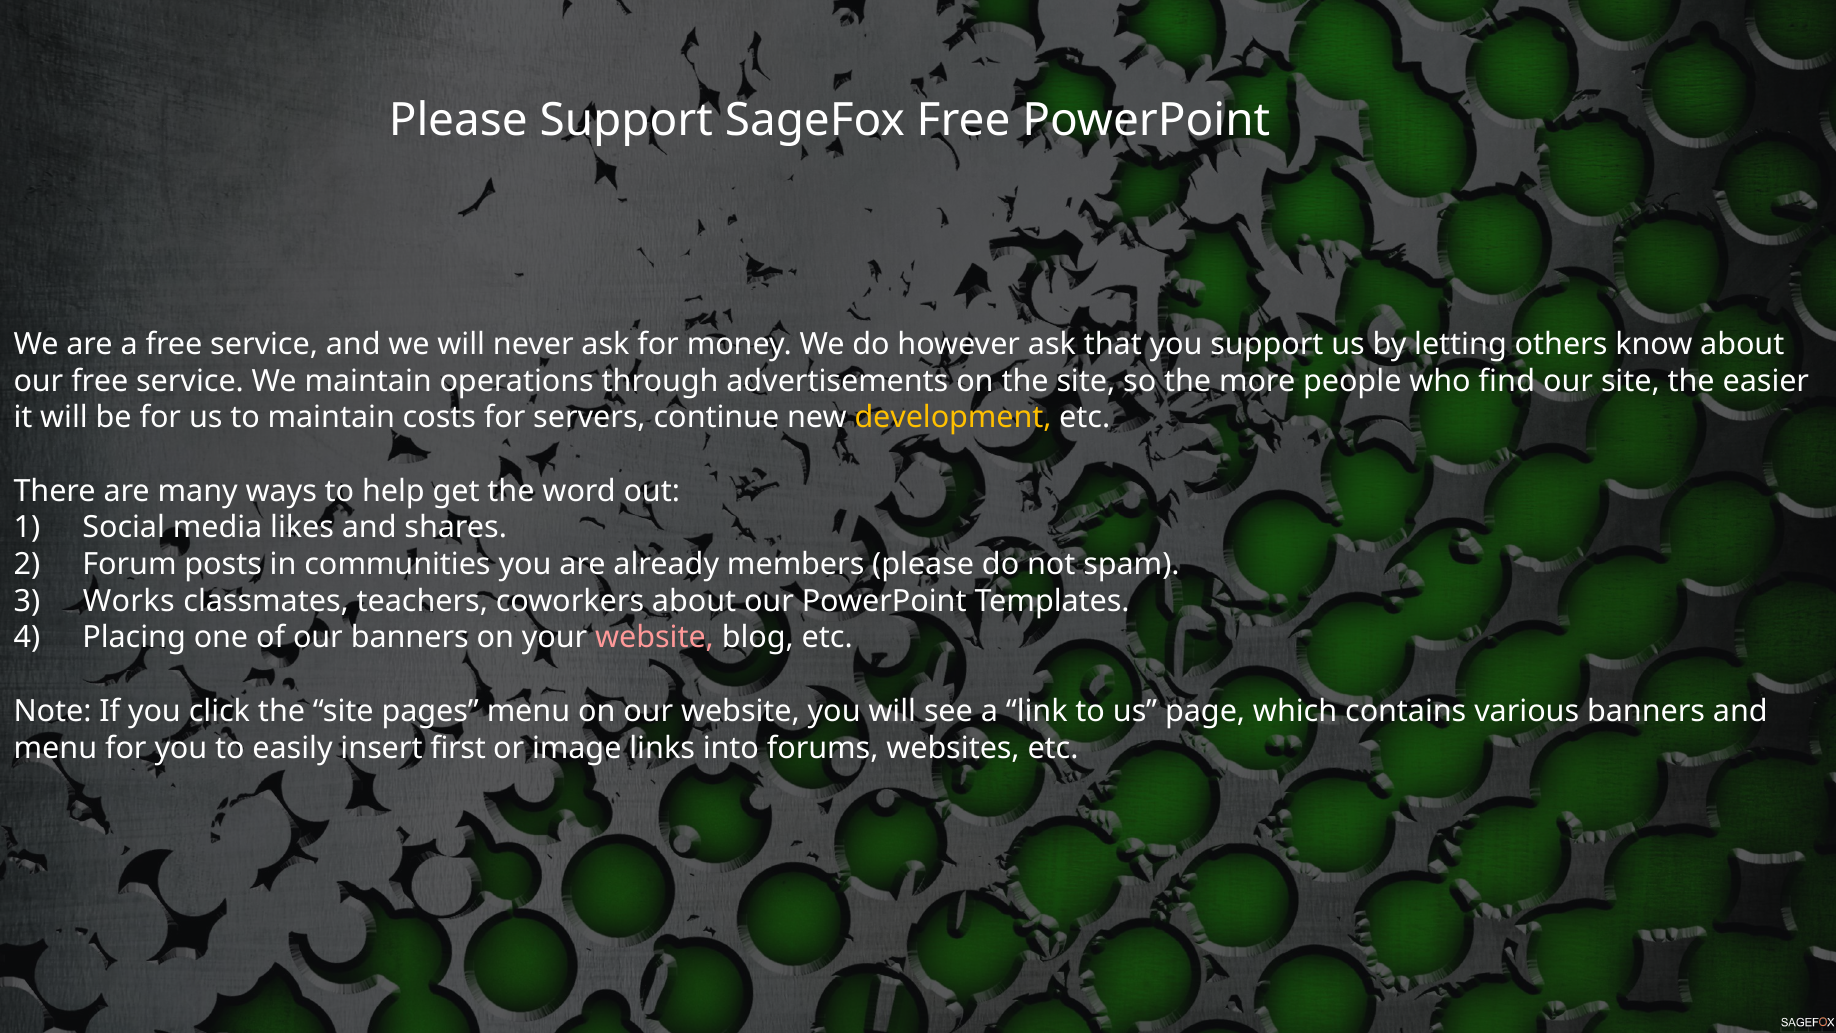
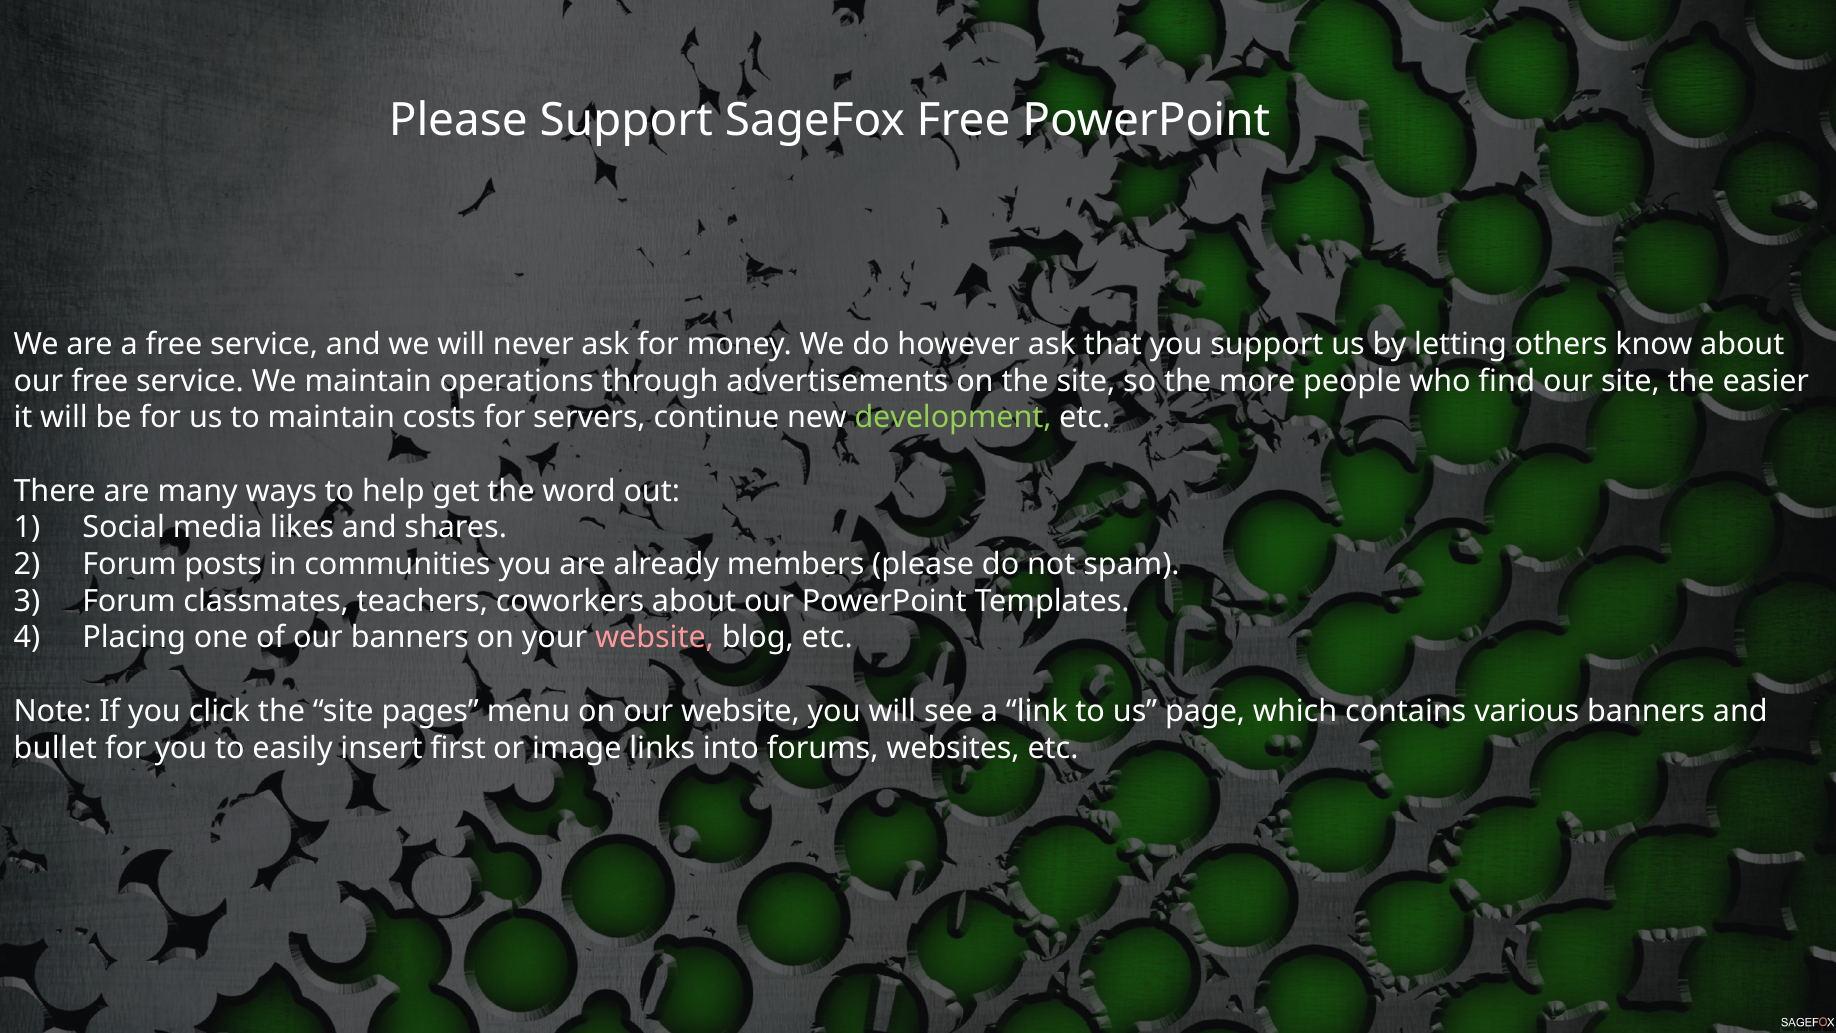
development colour: yellow -> light green
Works at (129, 601): Works -> Forum
menu at (55, 748): menu -> bullet
